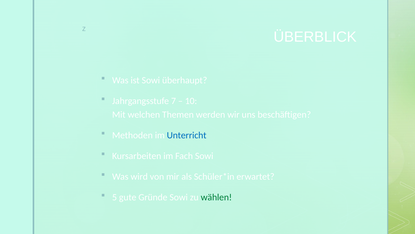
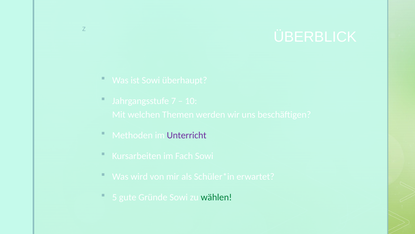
Unterricht colour: blue -> purple
